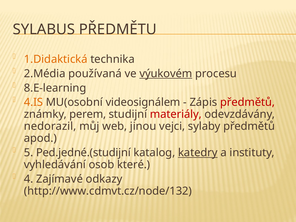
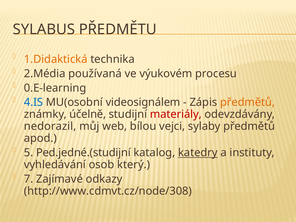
výukovém underline: present -> none
8.E-learning: 8.E-learning -> 0.E-learning
4.IS colour: orange -> blue
předmětů at (247, 102) colour: red -> orange
perem: perem -> účelně
jinou: jinou -> bílou
které: které -> který
4: 4 -> 7
http://www.cdmvt.cz/node/132: http://www.cdmvt.cz/node/132 -> http://www.cdmvt.cz/node/308
